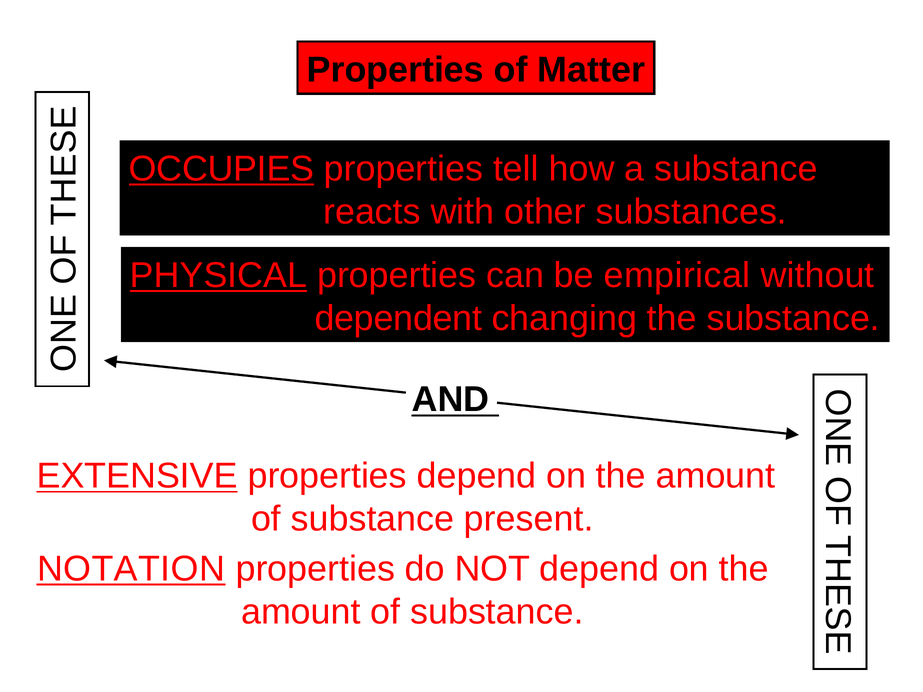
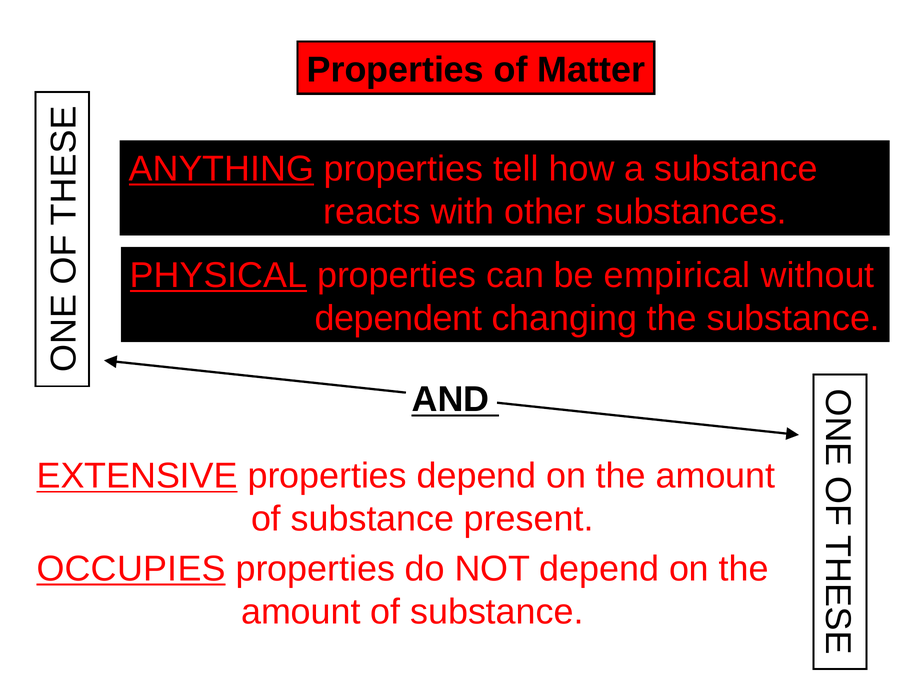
OCCUPIES: OCCUPIES -> ANYTHING
NOTATION: NOTATION -> OCCUPIES
